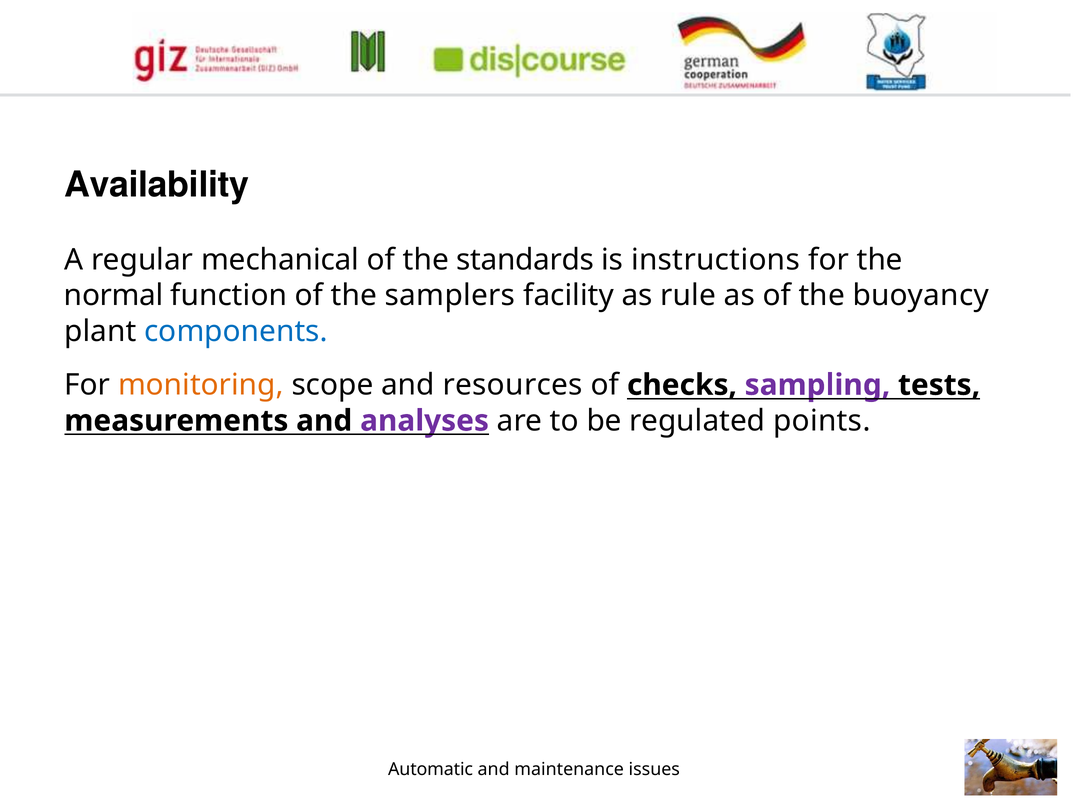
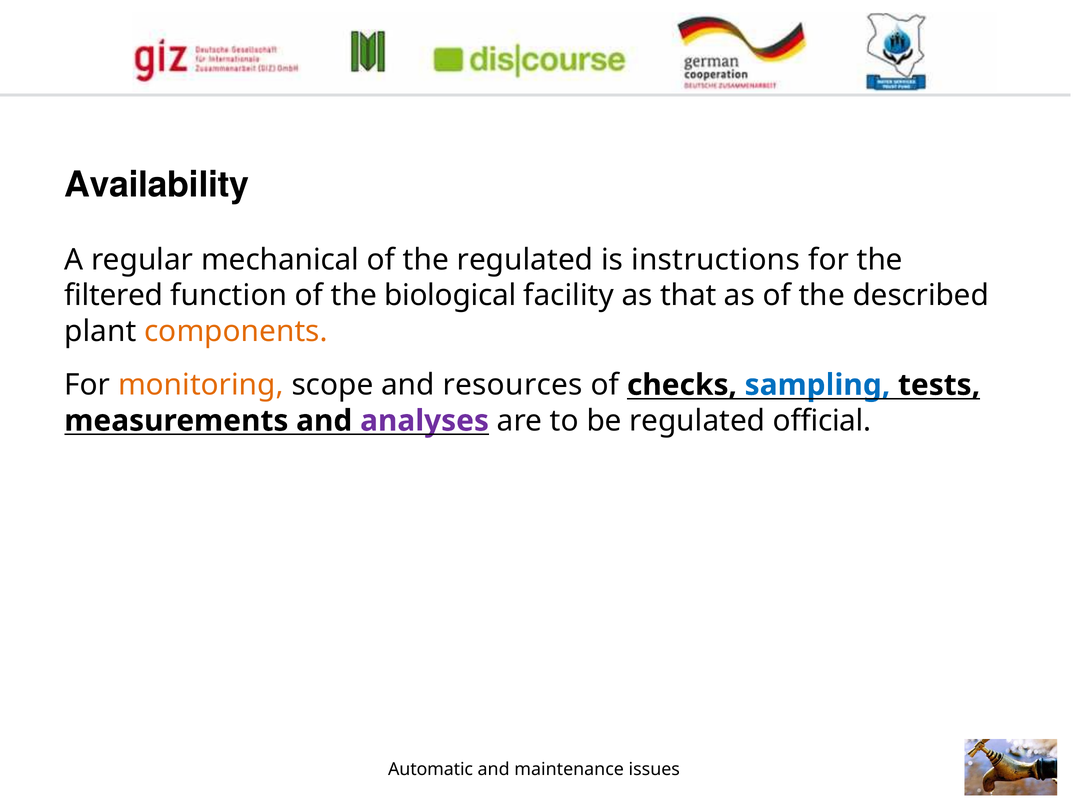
the standards: standards -> regulated
normal: normal -> filtered
samplers: samplers -> biological
rule: rule -> that
buoyancy: buoyancy -> described
components colour: blue -> orange
sampling colour: purple -> blue
points: points -> official
